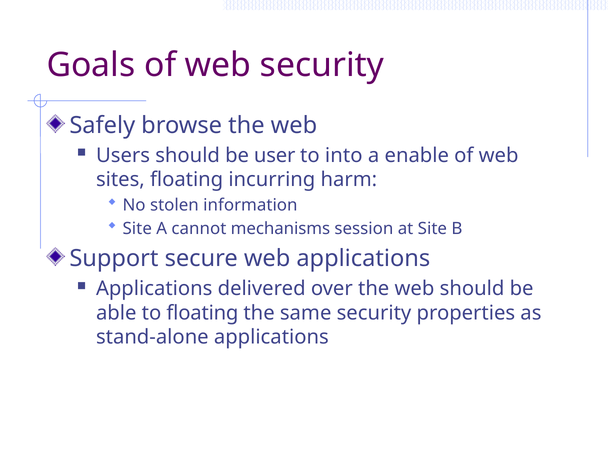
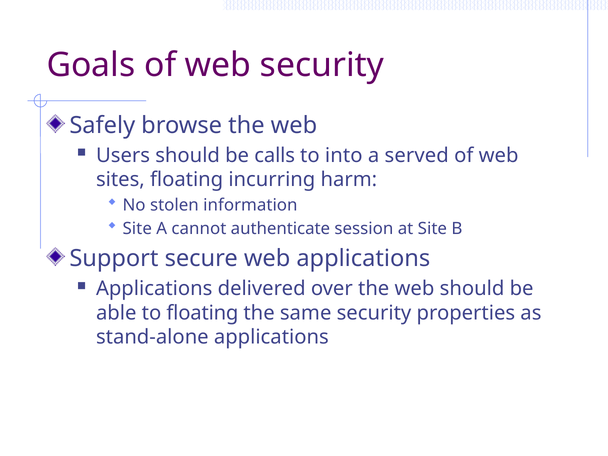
user: user -> calls
enable: enable -> served
mechanisms: mechanisms -> authenticate
